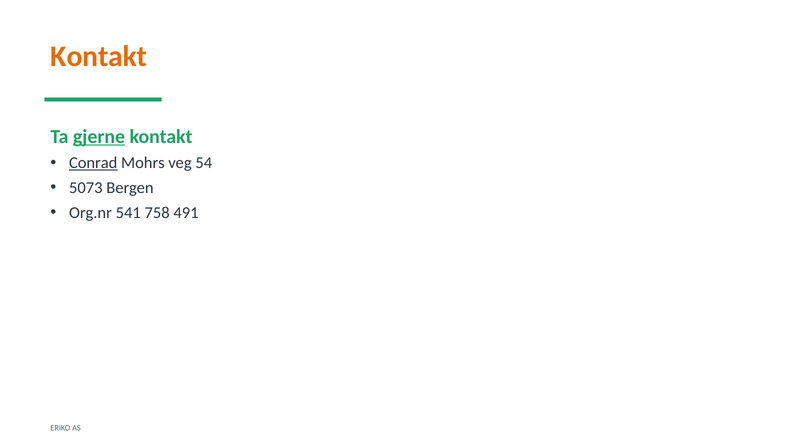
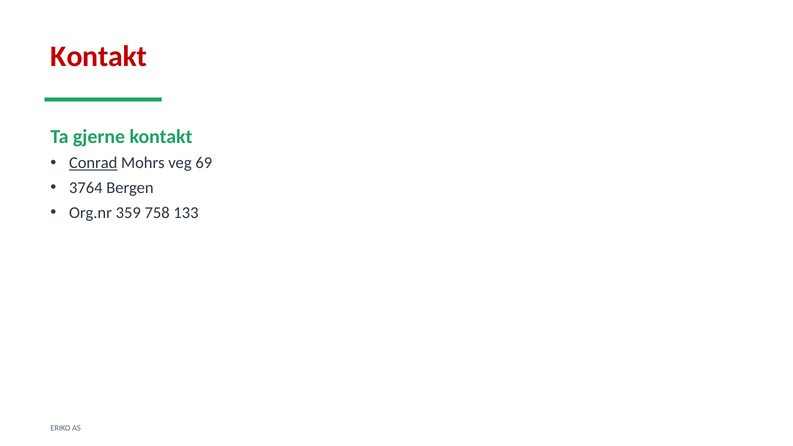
Kontakt at (99, 57) colour: orange -> red
gjerne underline: present -> none
54: 54 -> 69
5073: 5073 -> 3764
541: 541 -> 359
491: 491 -> 133
